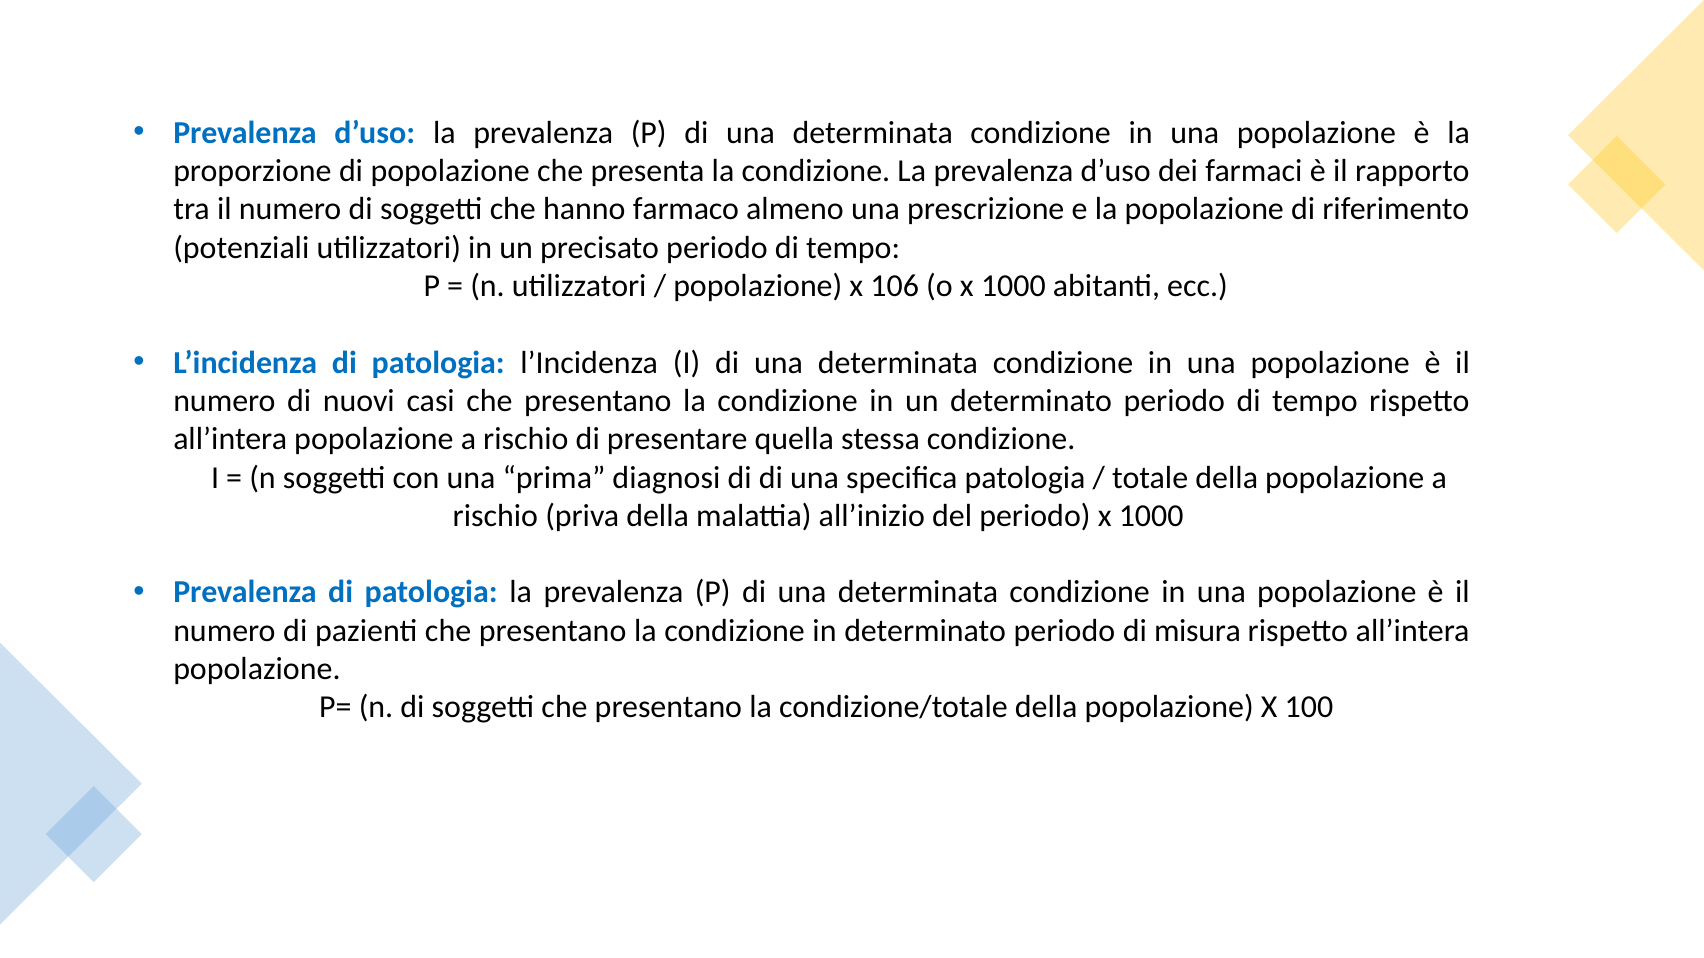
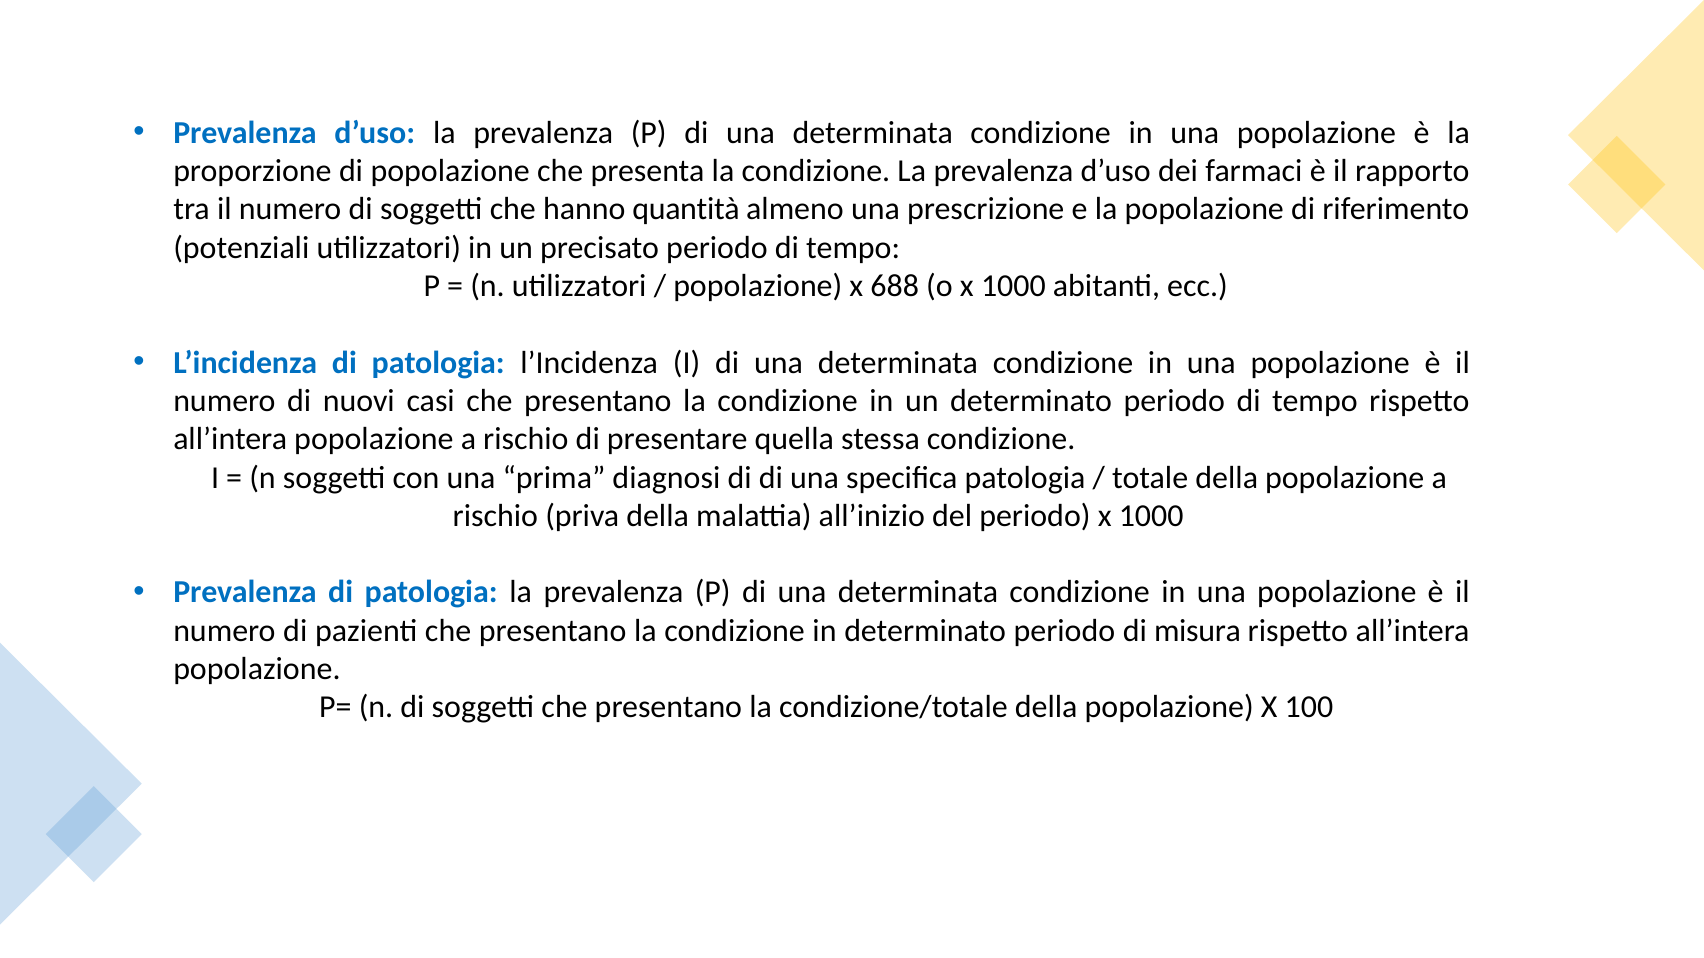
farmaco: farmaco -> quantità
106: 106 -> 688
